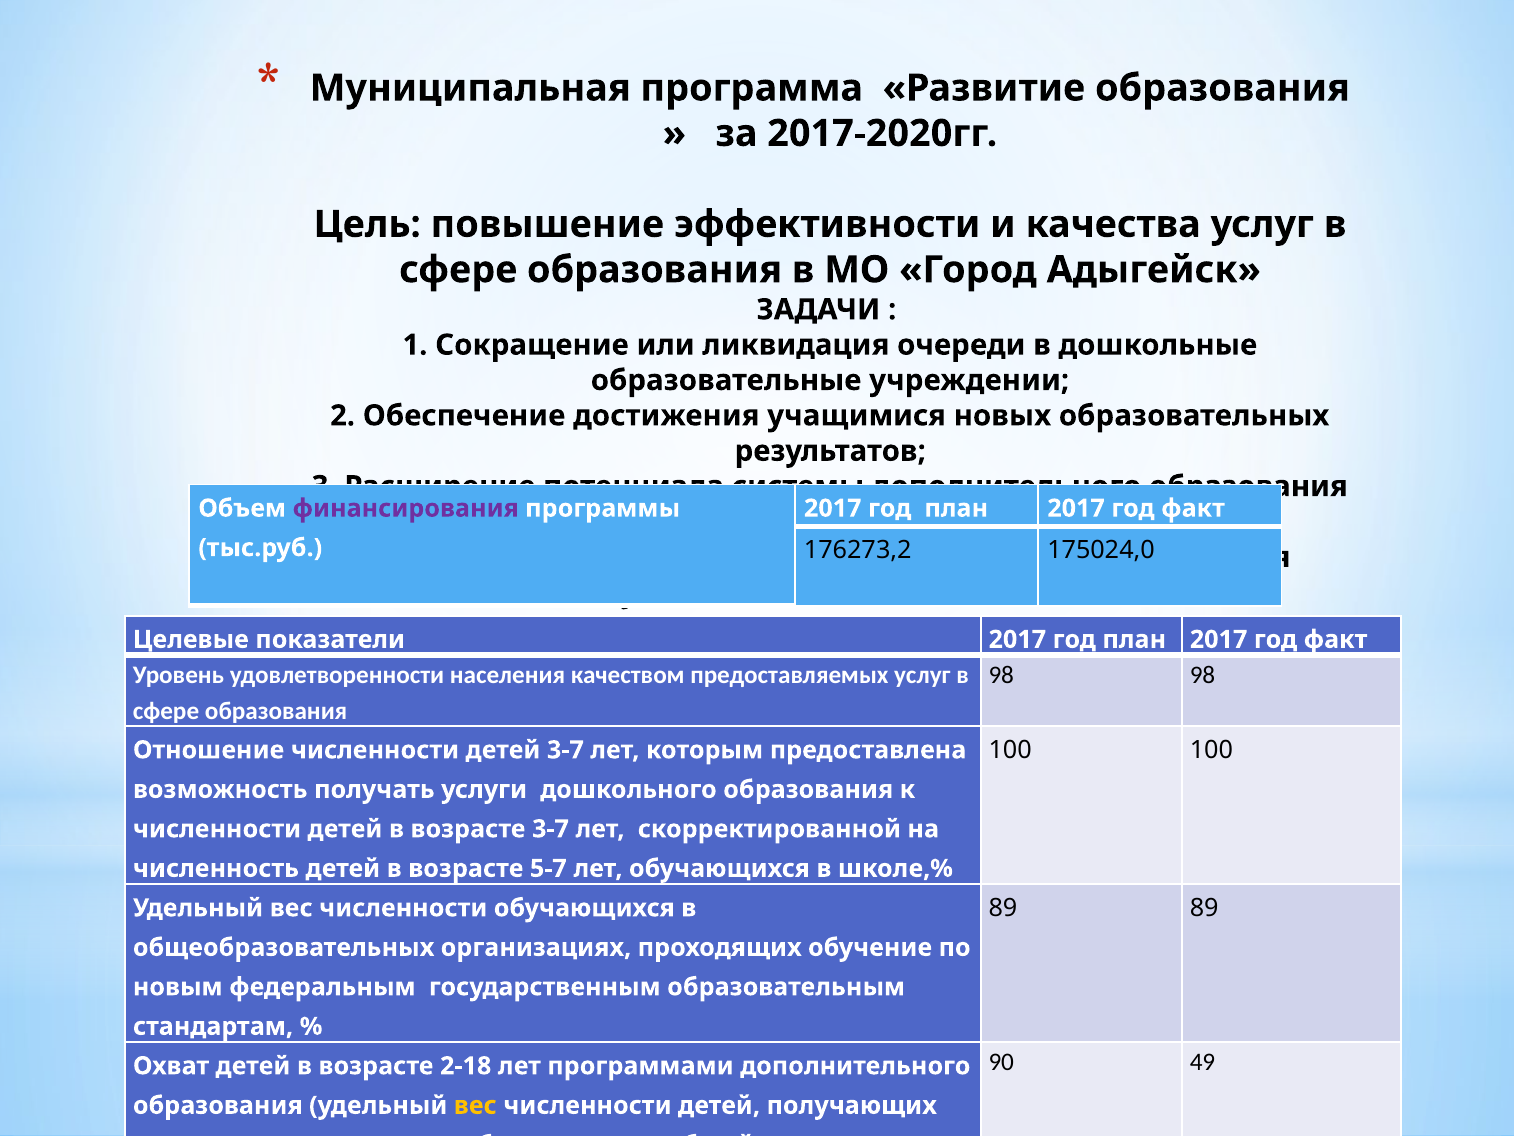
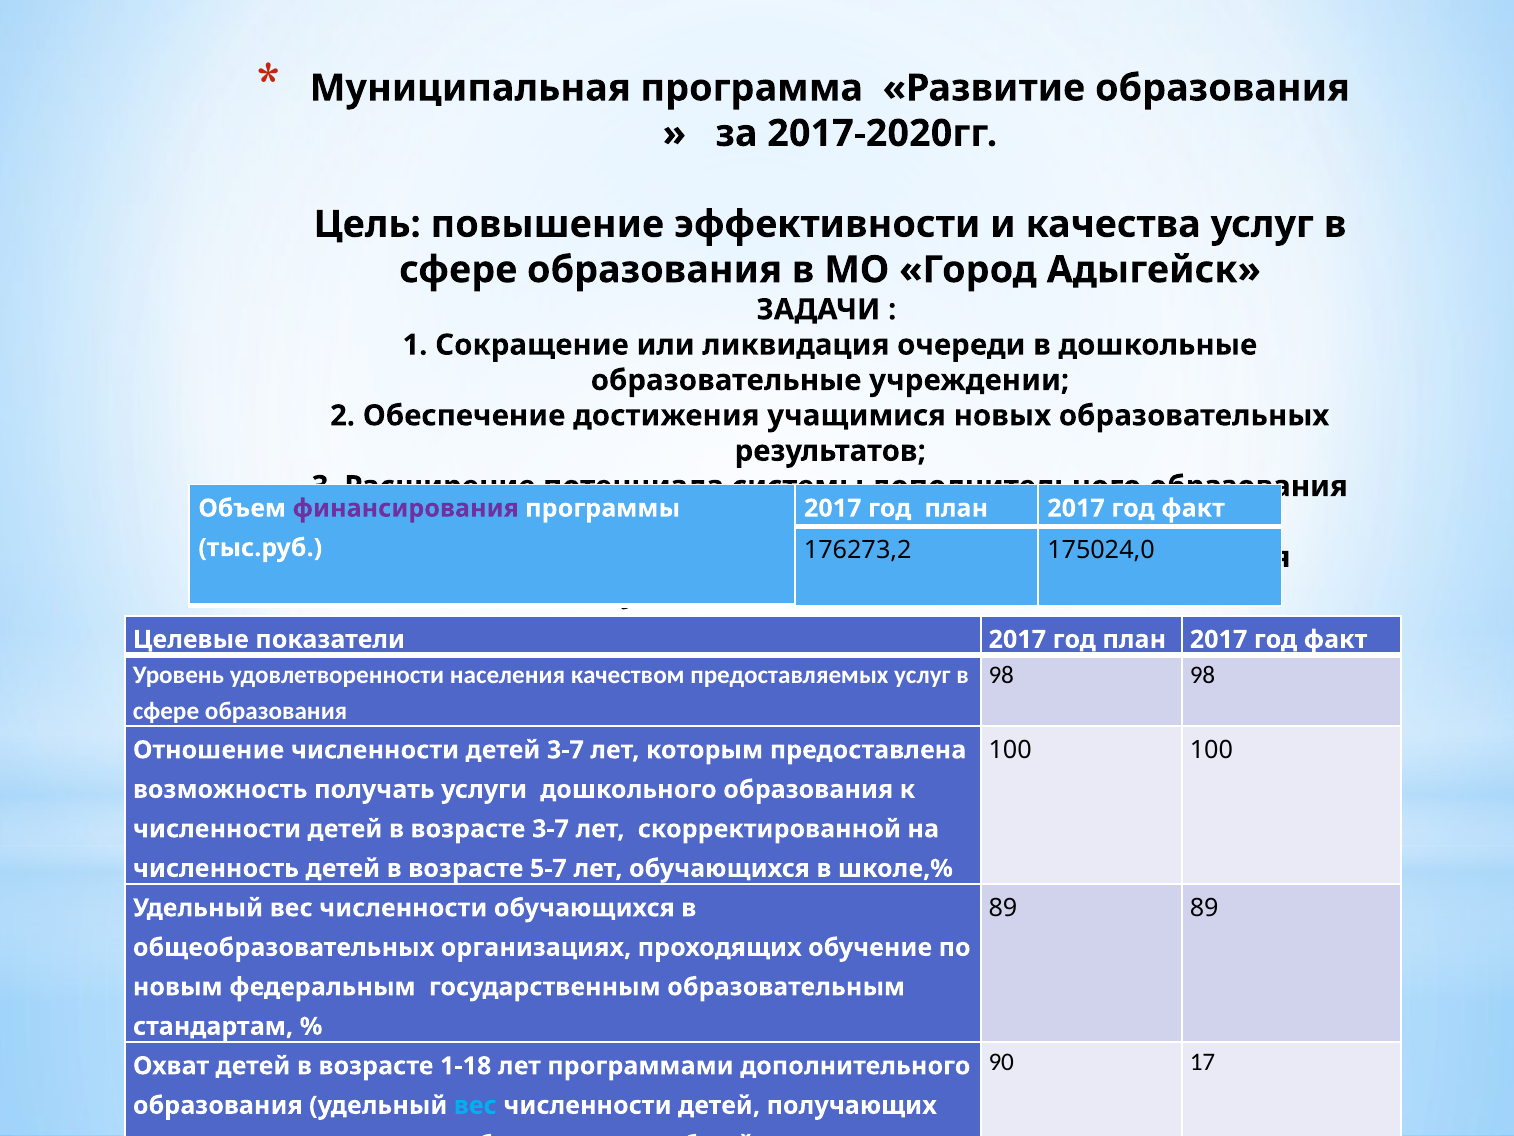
49: 49 -> 17
2-18: 2-18 -> 1-18
вес at (475, 1105) colour: yellow -> light blue
